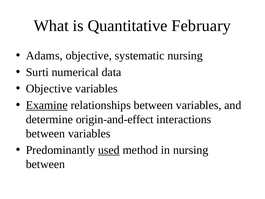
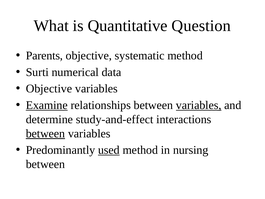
February: February -> Question
Adams: Adams -> Parents
systematic nursing: nursing -> method
variables at (199, 105) underline: none -> present
origin-and-effect: origin-and-effect -> study-and-effect
between at (45, 133) underline: none -> present
